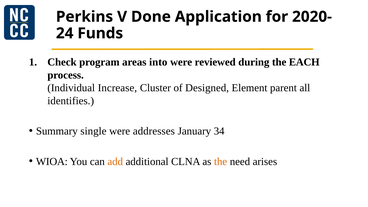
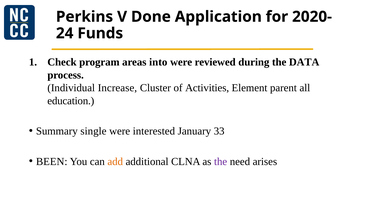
EACH: EACH -> DATA
Designed: Designed -> Activities
identifies: identifies -> education
addresses: addresses -> interested
34: 34 -> 33
WIOA: WIOA -> BEEN
the at (221, 162) colour: orange -> purple
